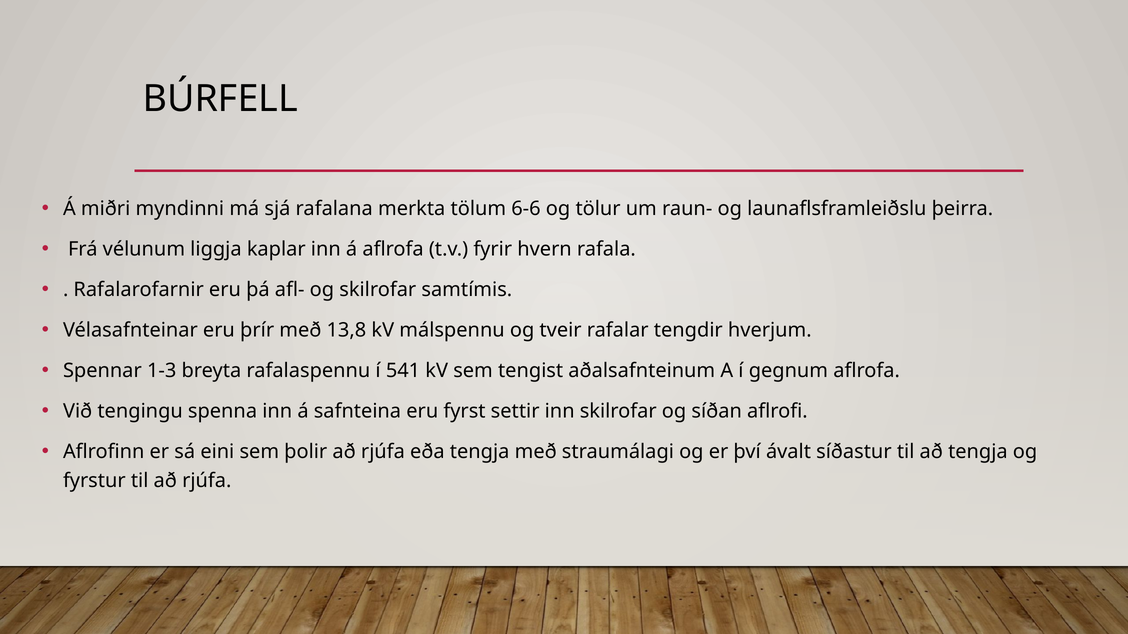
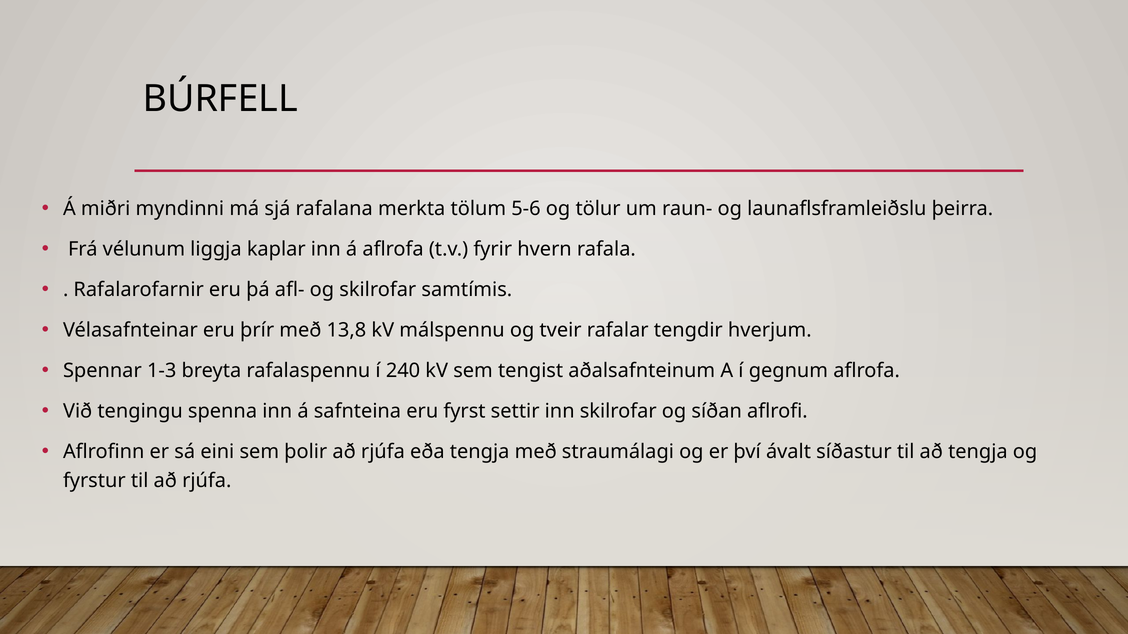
6-6: 6-6 -> 5-6
541: 541 -> 240
